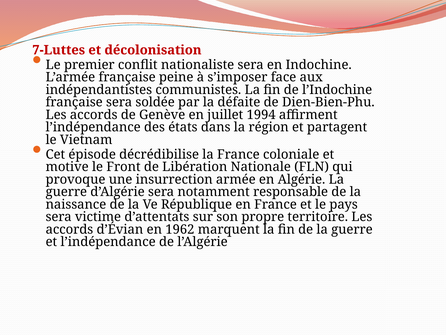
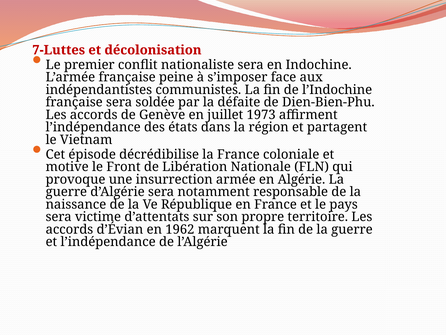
1994: 1994 -> 1973
